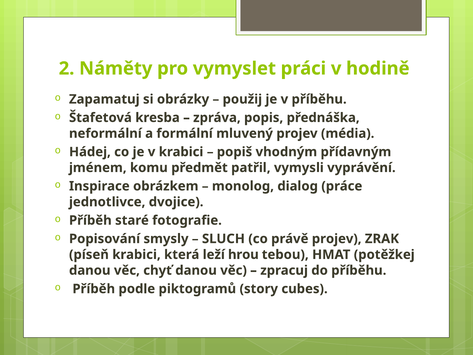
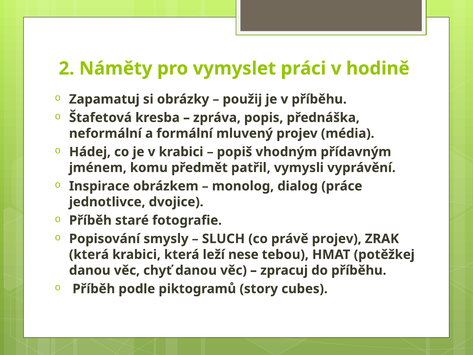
píseň at (89, 254): píseň -> která
hrou: hrou -> nese
